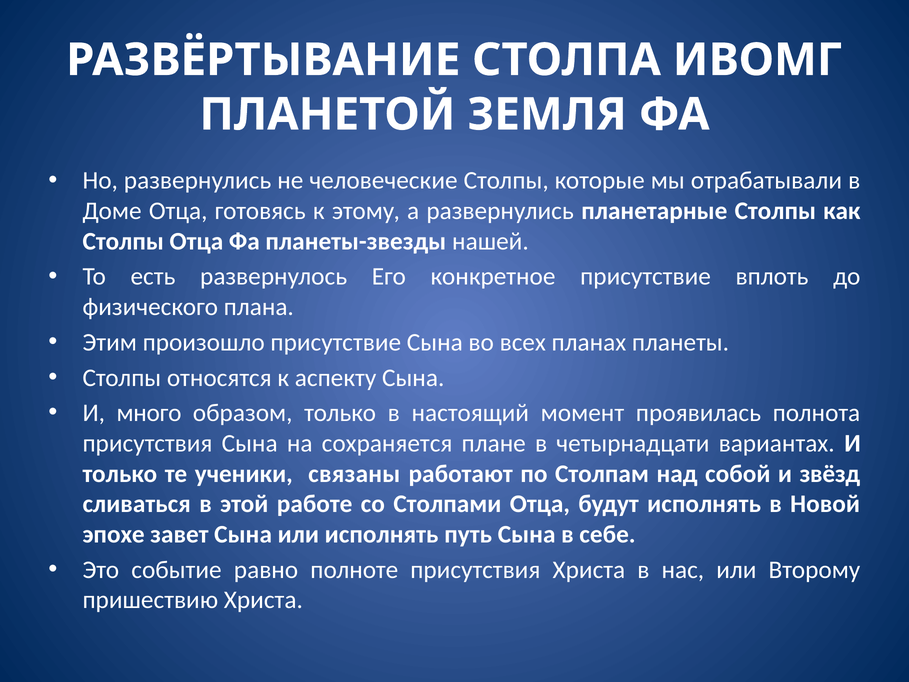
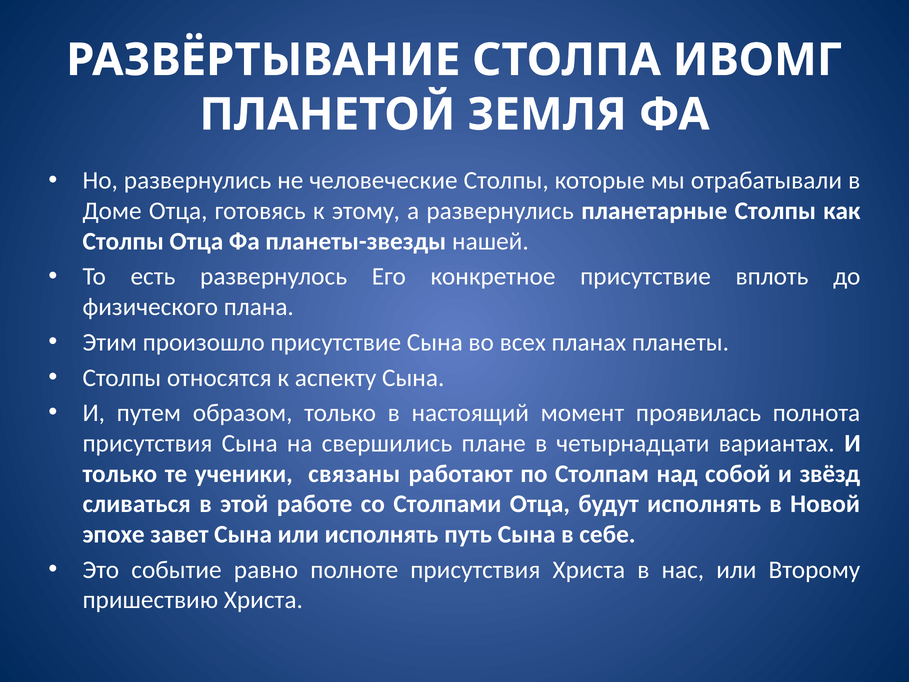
много: много -> путем
сохраняется: сохраняется -> свершились
